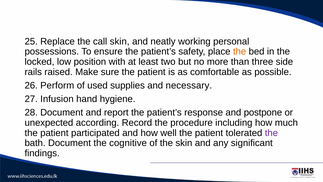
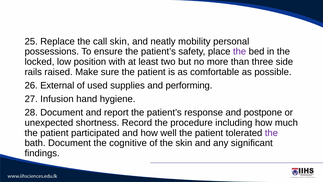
working: working -> mobility
the at (240, 52) colour: orange -> purple
Perform: Perform -> External
necessary: necessary -> performing
according: according -> shortness
